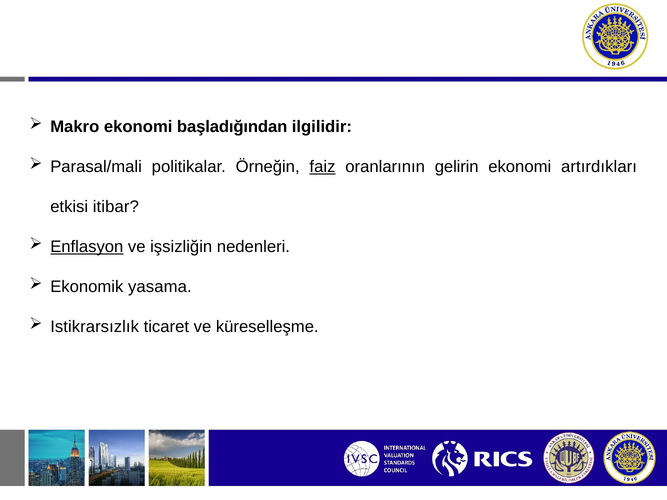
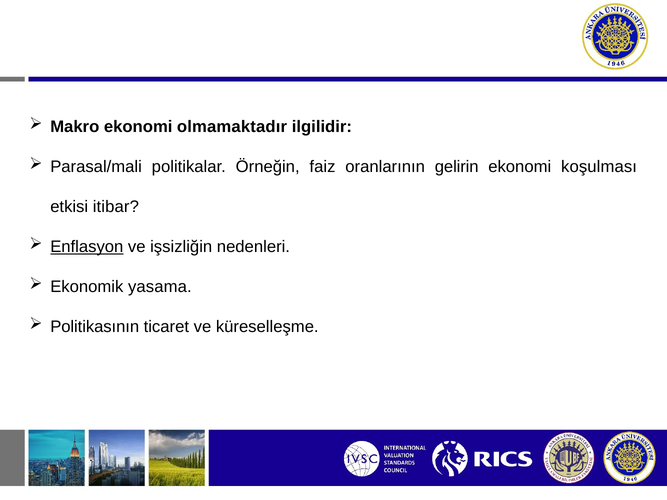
başladığından: başladığından -> olmamaktadır
faiz underline: present -> none
artırdıkları: artırdıkları -> koşulması
Istikrarsızlık: Istikrarsızlık -> Politikasının
